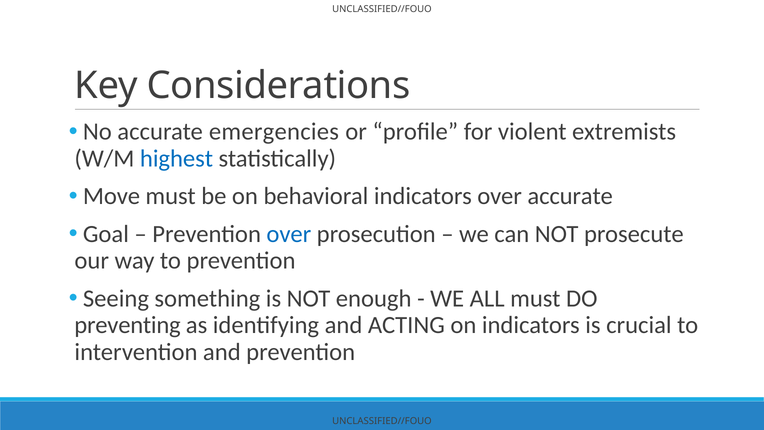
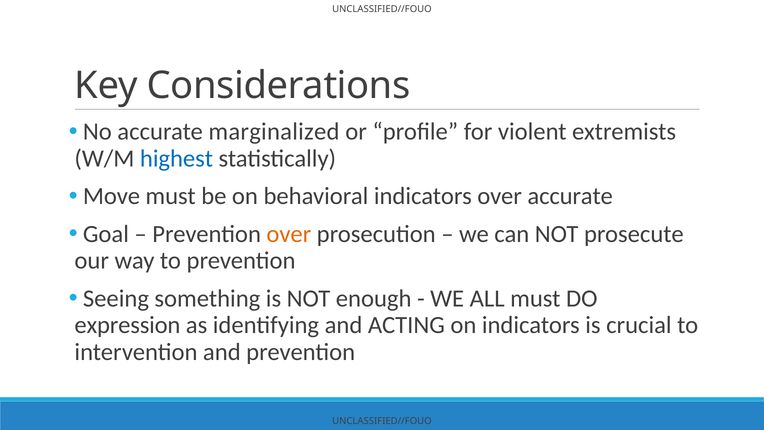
emergencies: emergencies -> marginalized
over at (289, 234) colour: blue -> orange
preventing: preventing -> expression
